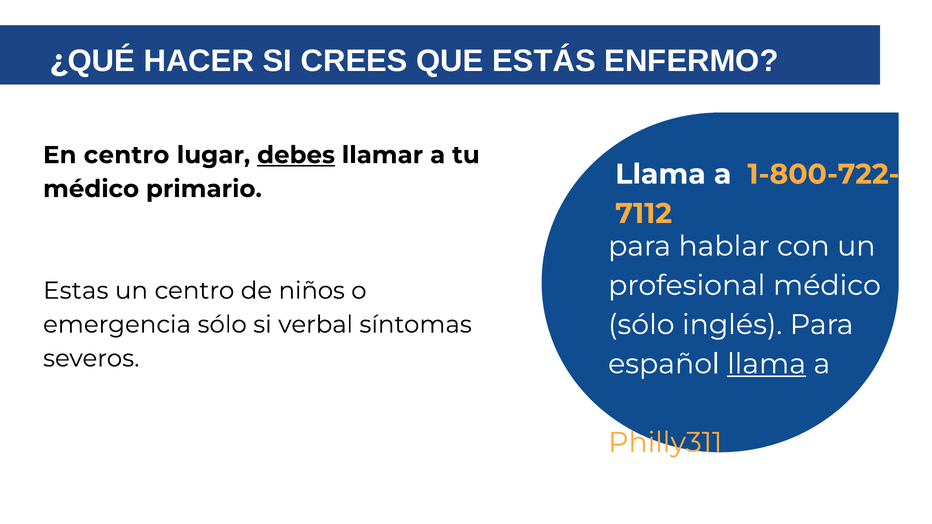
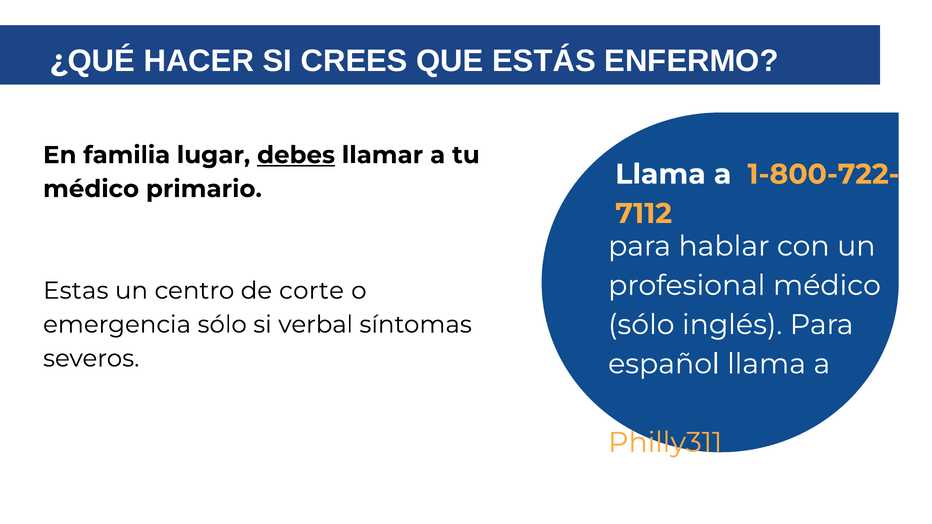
En centro: centro -> familia
niños: niños -> corte
llama at (766, 364) underline: present -> none
